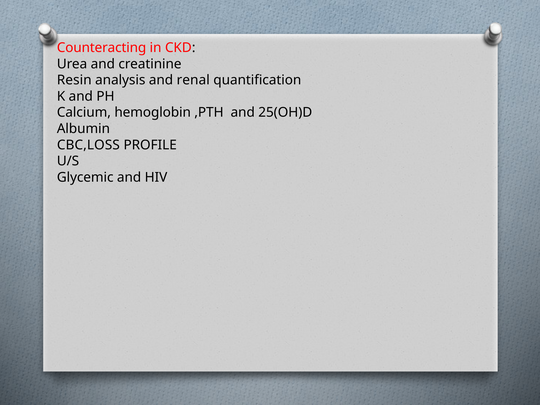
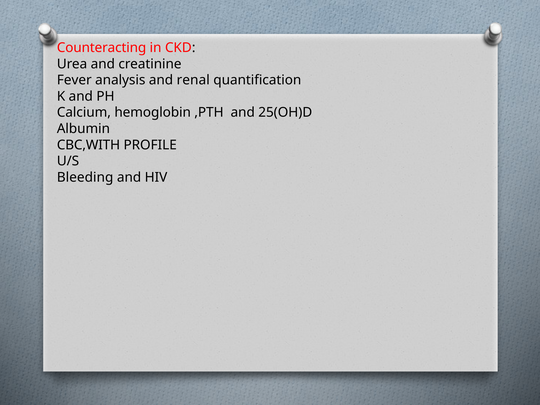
Resin: Resin -> Fever
CBC,LOSS: CBC,LOSS -> CBC,WITH
Glycemic: Glycemic -> Bleeding
